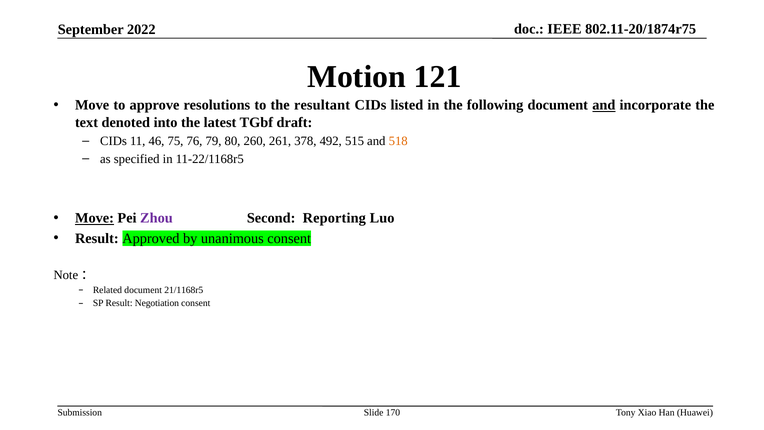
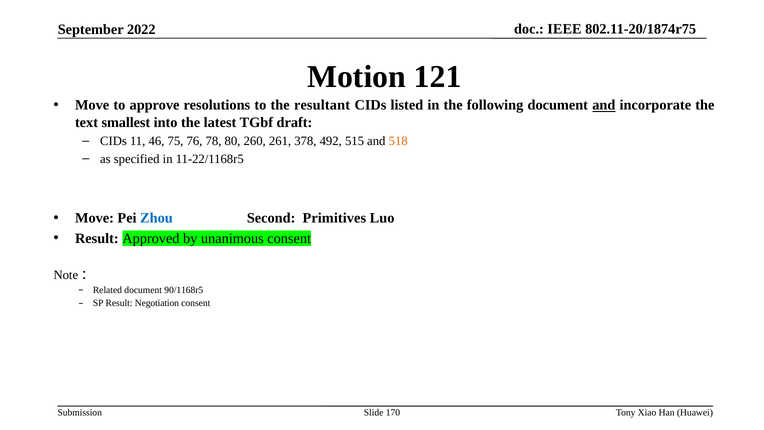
denoted: denoted -> smallest
79: 79 -> 78
Move at (94, 218) underline: present -> none
Zhou colour: purple -> blue
Reporting: Reporting -> Primitives
21/1168r5: 21/1168r5 -> 90/1168r5
